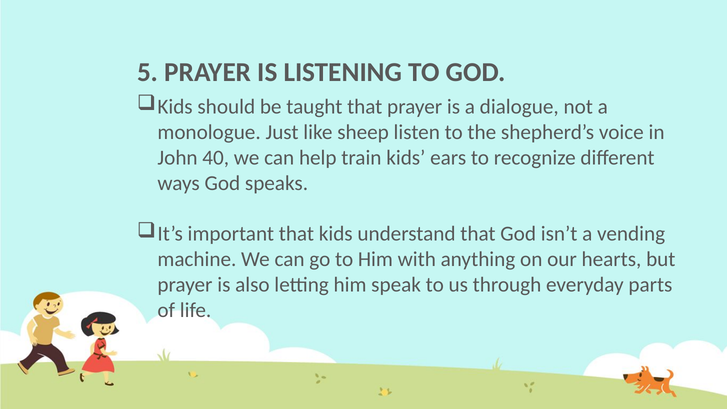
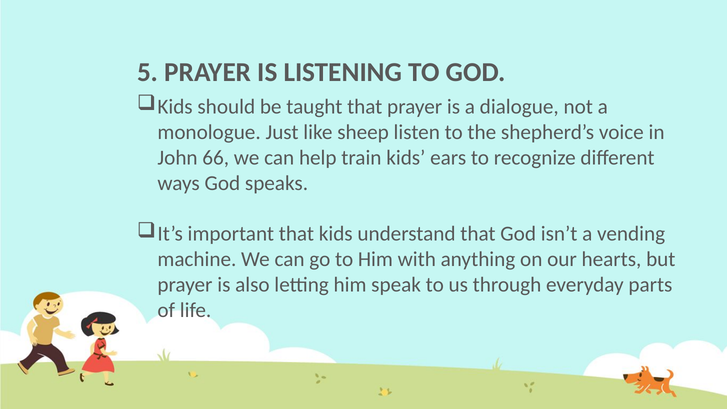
40: 40 -> 66
